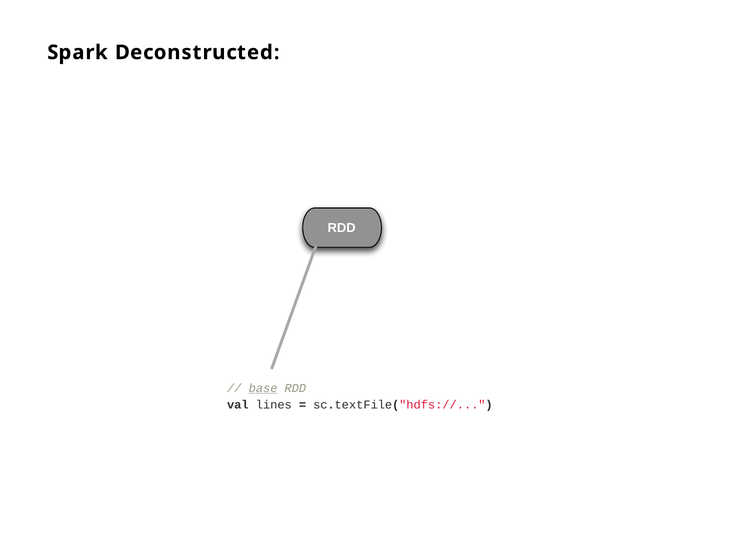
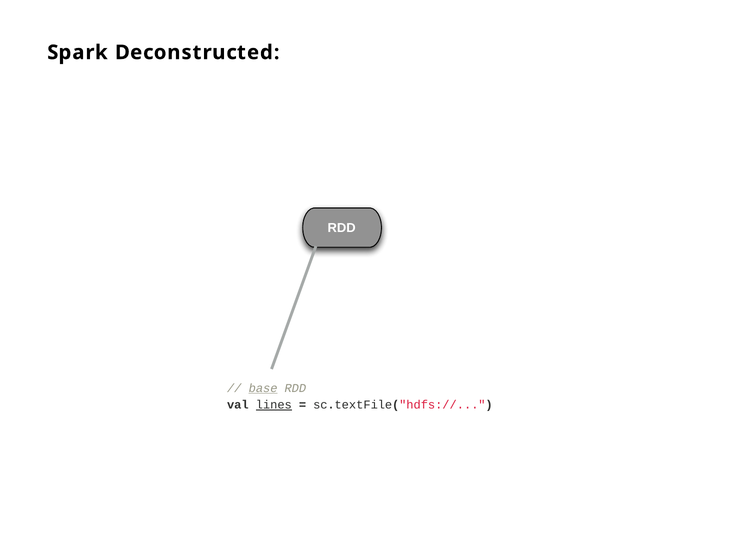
lines underline: none -> present
